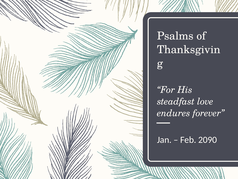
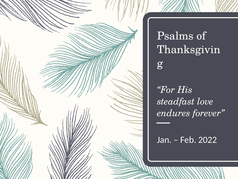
2090: 2090 -> 2022
